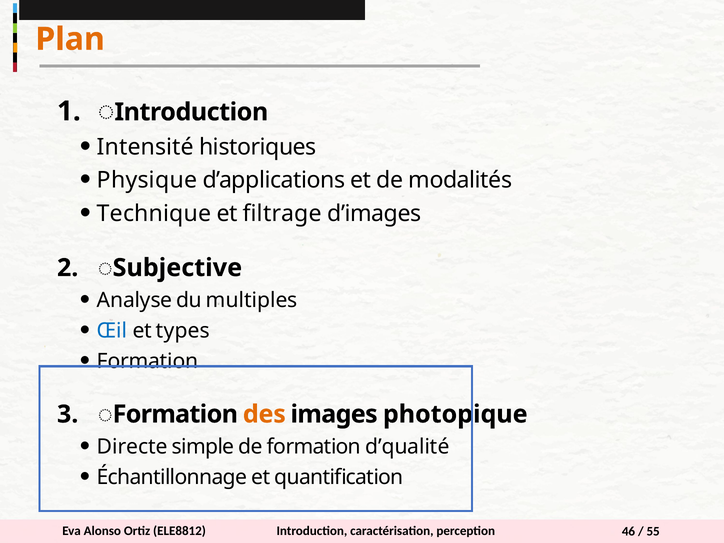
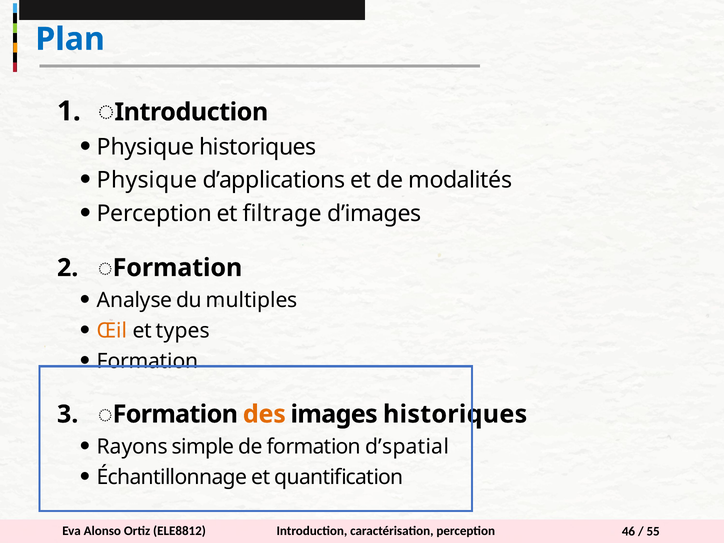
Plan colour: orange -> blue
Intensité at (145, 147): Intensité -> Physique
Technique at (154, 214): Technique -> Perception
Subjective at (177, 268): Subjective -> Formation
Œil colour: blue -> orange
images photopique: photopique -> historiques
Directe: Directe -> Rayons
d’qualité: d’qualité -> d’spatial
